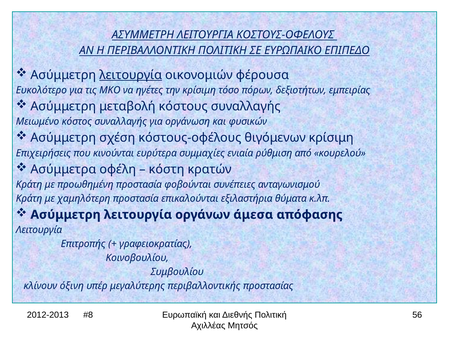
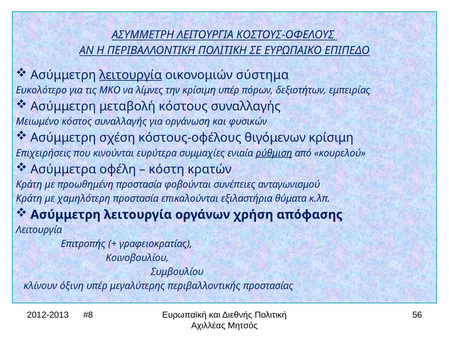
φέρουσα: φέρουσα -> σύστημα
ηγέτες: ηγέτες -> λίμνες
κρίσιμη τόσο: τόσο -> υπέρ
ρύθμιση underline: none -> present
άμεσα: άμεσα -> χρήση
